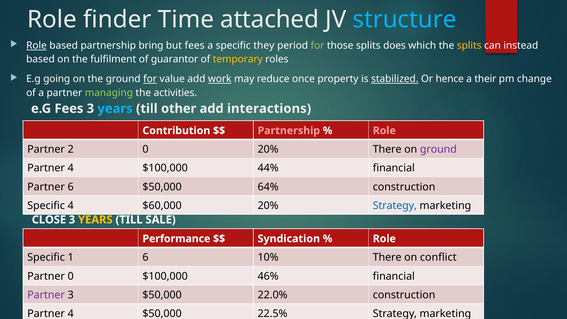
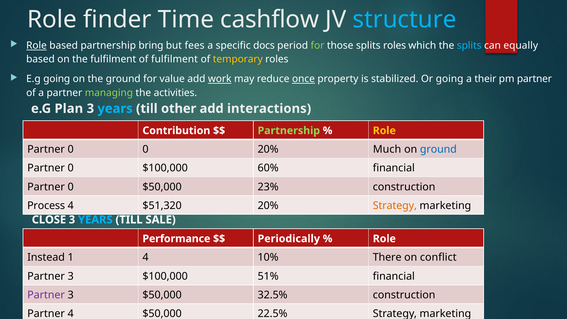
attached: attached -> cashflow
they: they -> docs
splits does: does -> roles
splits at (469, 46) colour: yellow -> light blue
instead: instead -> equally
of guarantor: guarantor -> fulfilment
for at (150, 79) underline: present -> none
once underline: none -> present
stabilized underline: present -> none
Or hence: hence -> going
pm change: change -> partner
e.G Fees: Fees -> Plan
Partnership at (289, 131) colour: pink -> light green
Role at (384, 131) colour: pink -> yellow
2 at (71, 149): 2 -> 0
20% There: There -> Much
ground at (438, 149) colour: purple -> blue
4 at (71, 168): 4 -> 0
44%: 44% -> 60%
6 at (71, 187): 6 -> 0
64%: 64% -> 23%
Specific at (46, 206): Specific -> Process
$60,000: $60,000 -> $51,320
Strategy at (395, 206) colour: blue -> orange
YEARS at (95, 220) colour: yellow -> light blue
Syndication: Syndication -> Periodically
Specific at (46, 257): Specific -> Instead
1 6: 6 -> 4
0 at (71, 276): 0 -> 3
46%: 46% -> 51%
22.0%: 22.0% -> 32.5%
